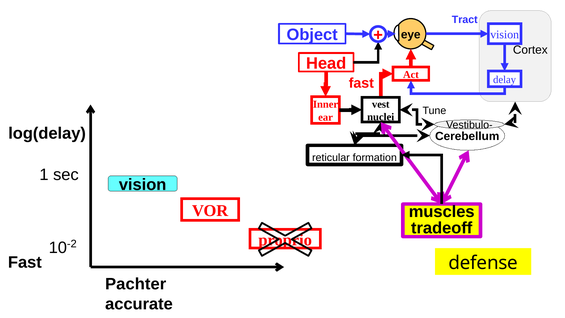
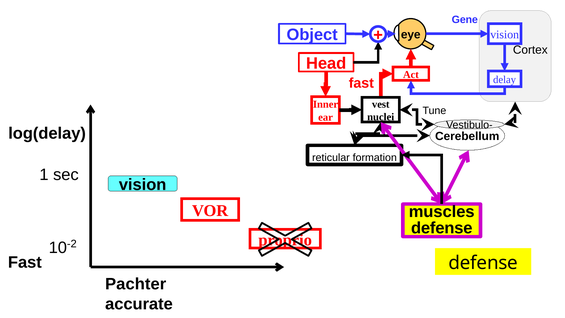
Tract: Tract -> Gene
tradeoff at (442, 228): tradeoff -> defense
